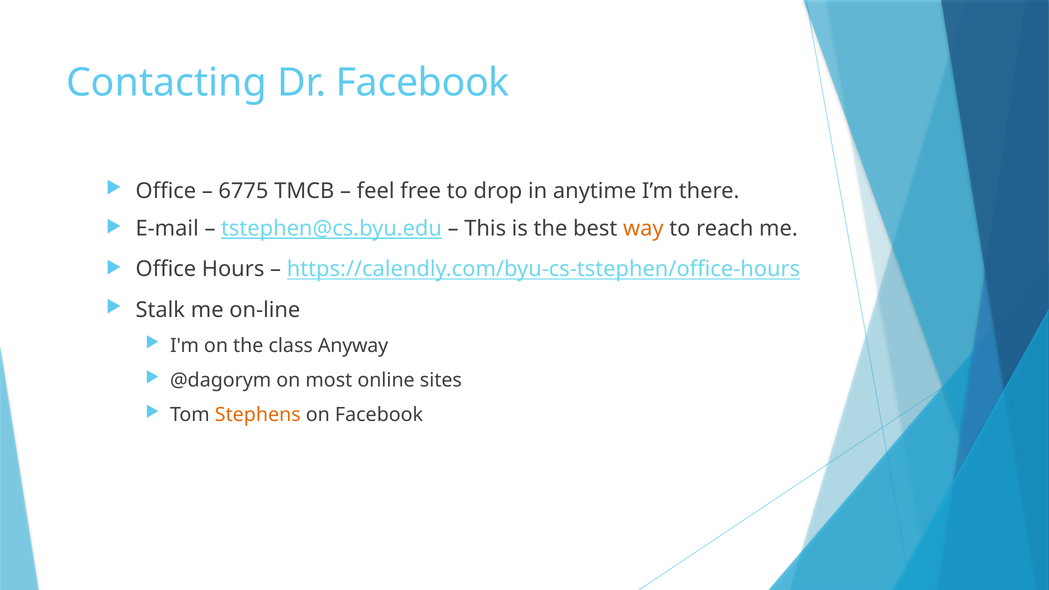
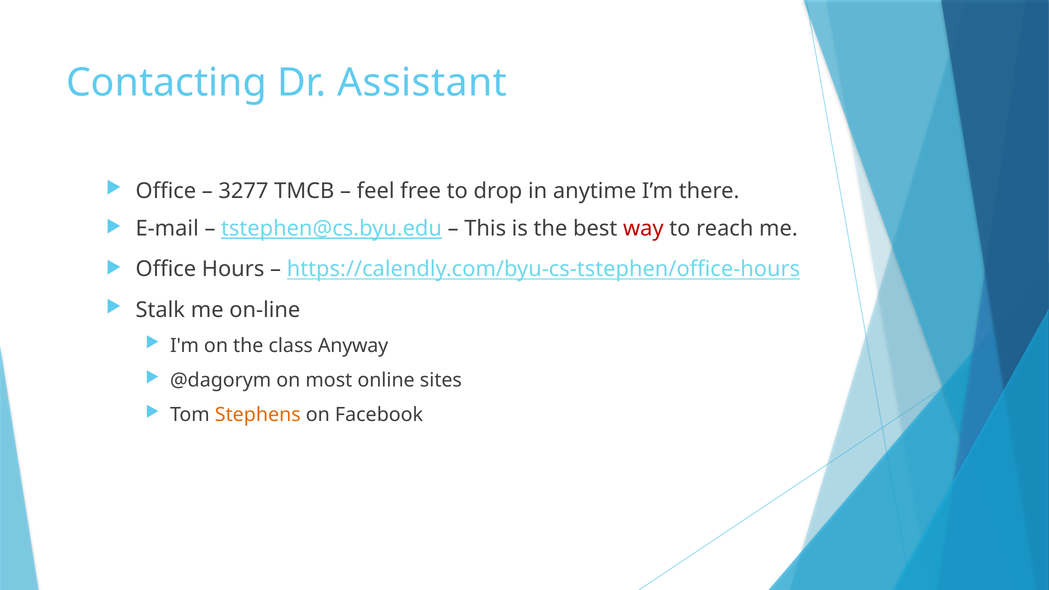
Dr Facebook: Facebook -> Assistant
6775: 6775 -> 3277
way colour: orange -> red
